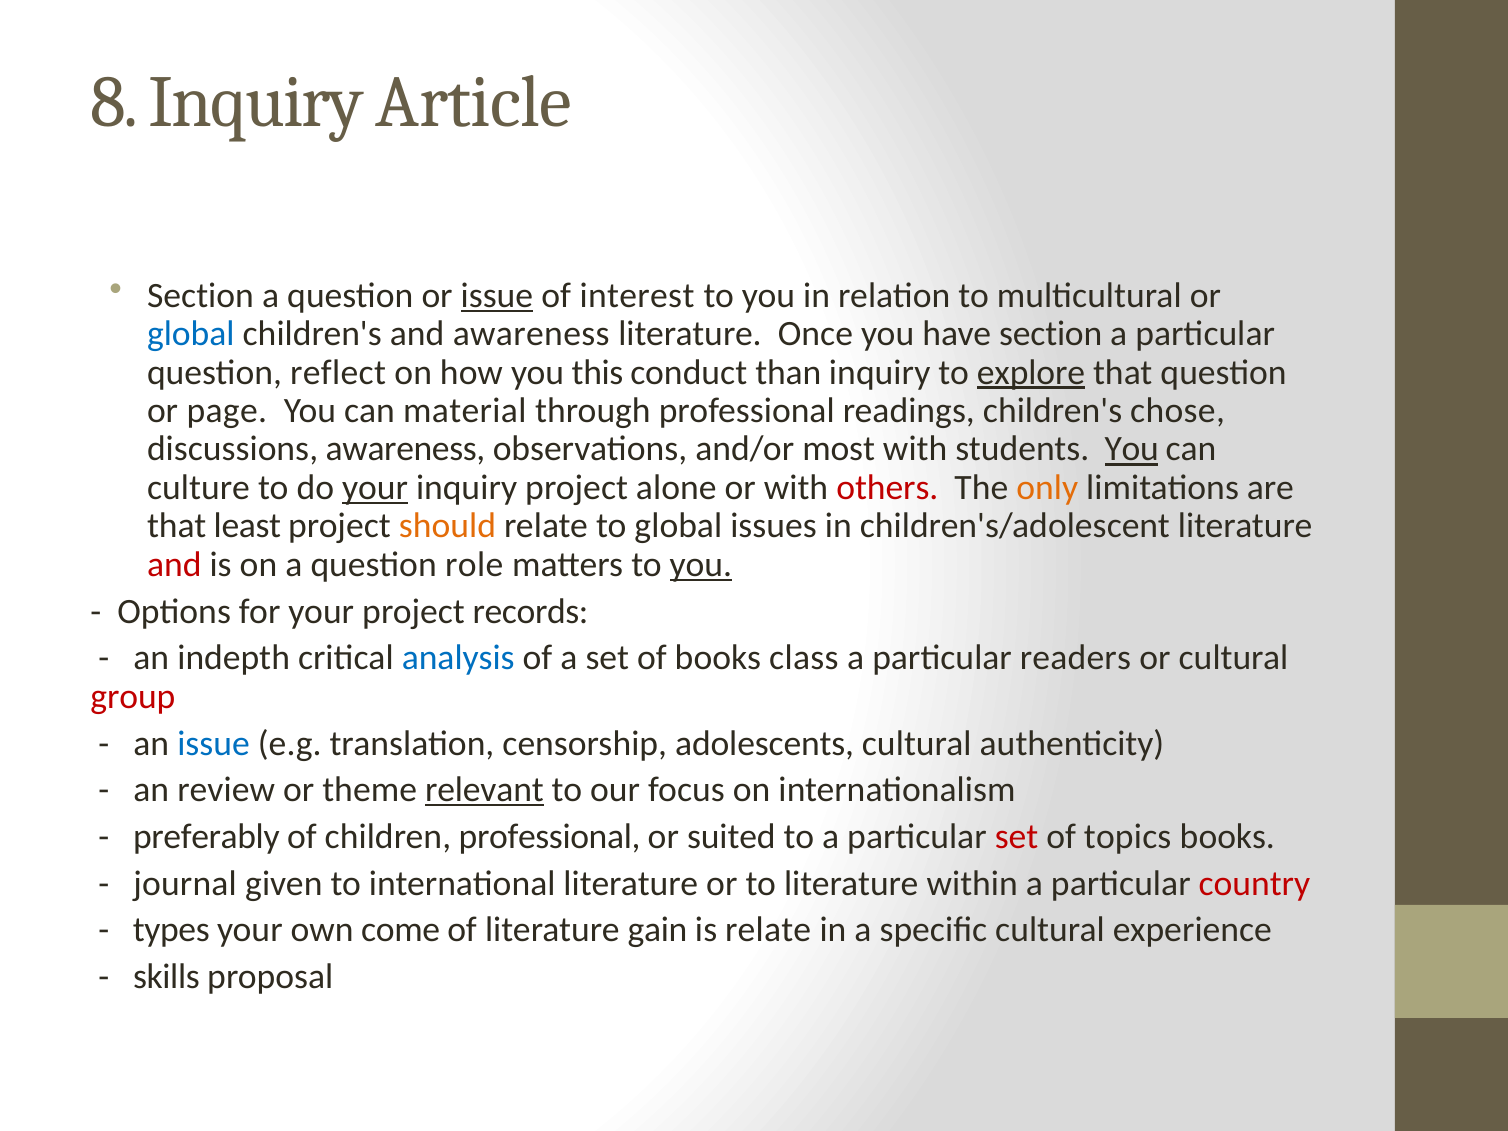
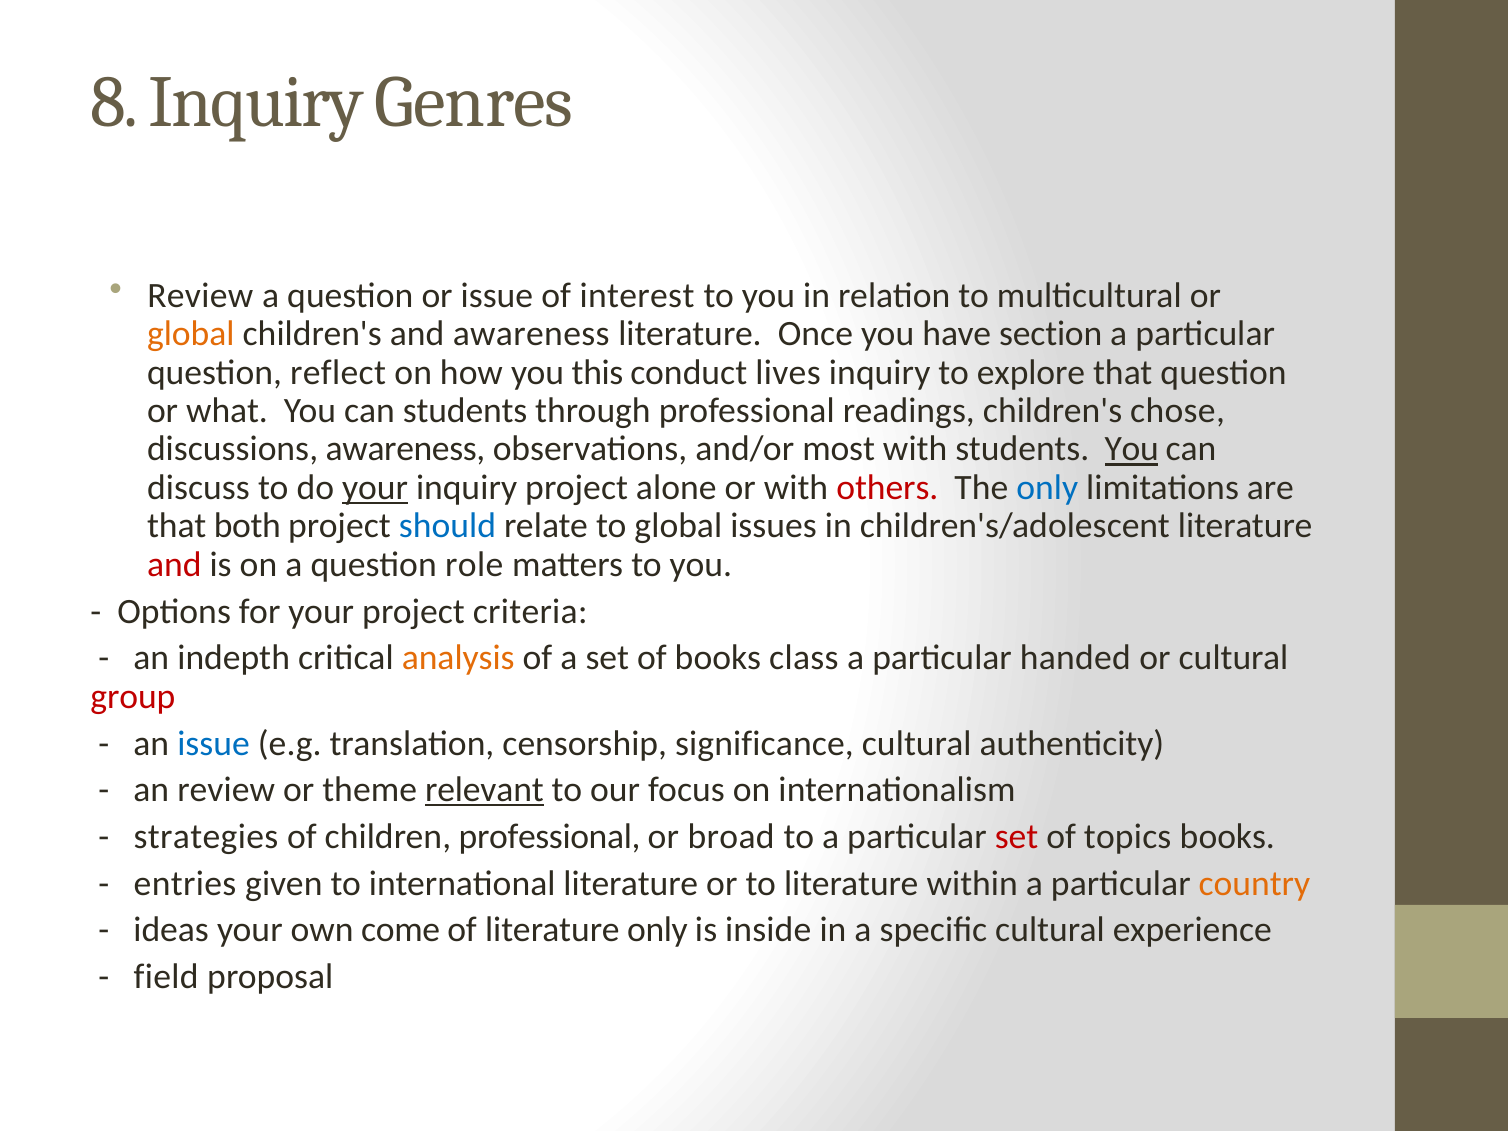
Article: Article -> Genres
Section at (200, 295): Section -> Review
issue at (497, 295) underline: present -> none
global at (191, 334) colour: blue -> orange
than: than -> lives
explore underline: present -> none
page: page -> what
can material: material -> students
culture: culture -> discuss
only at (1047, 488) colour: orange -> blue
least: least -> both
should colour: orange -> blue
you at (701, 565) underline: present -> none
records: records -> criteria
analysis colour: blue -> orange
readers: readers -> handed
adolescents: adolescents -> significance
preferably: preferably -> strategies
suited: suited -> broad
journal: journal -> entries
country colour: red -> orange
types: types -> ideas
literature gain: gain -> only
is relate: relate -> inside
skills: skills -> field
